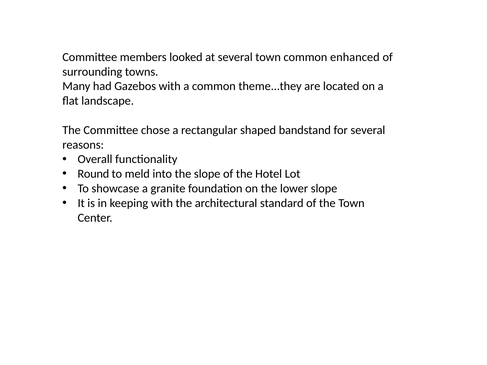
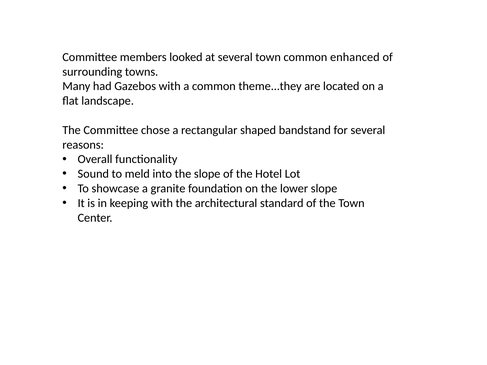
Round: Round -> Sound
